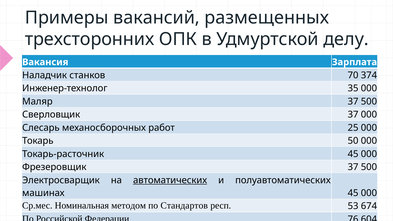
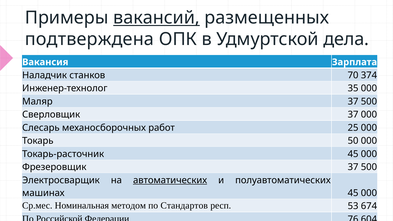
вакансий underline: none -> present
трехсторонних: трехсторонних -> подтверждена
делу: делу -> дела
